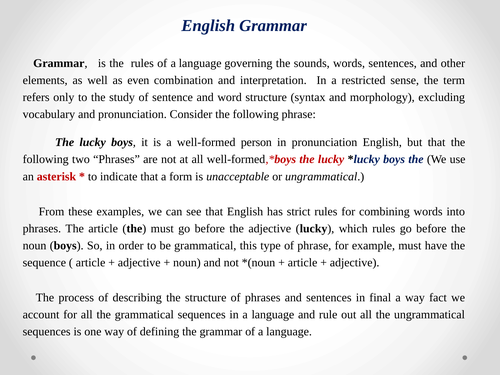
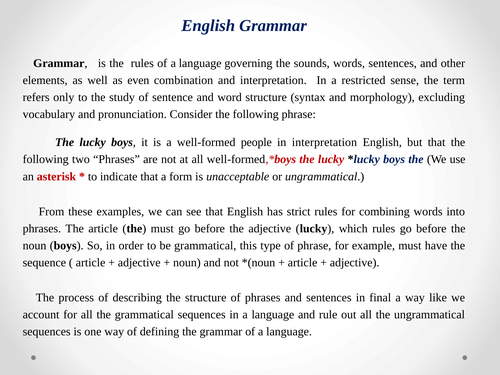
person: person -> people
in pronunciation: pronunciation -> interpretation
fact: fact -> like
